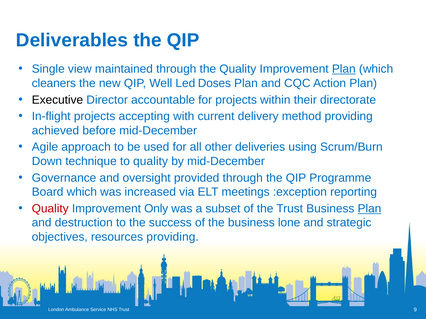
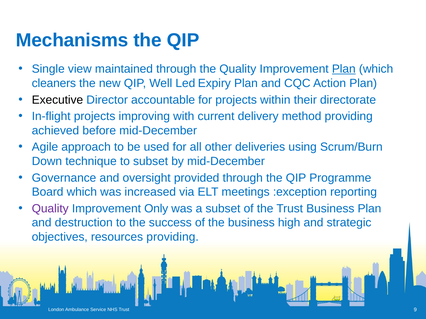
Deliverables: Deliverables -> Mechanisms
Doses: Doses -> Expiry
accepting: accepting -> improving
to quality: quality -> subset
Quality at (50, 209) colour: red -> purple
Plan at (369, 209) underline: present -> none
lone: lone -> high
